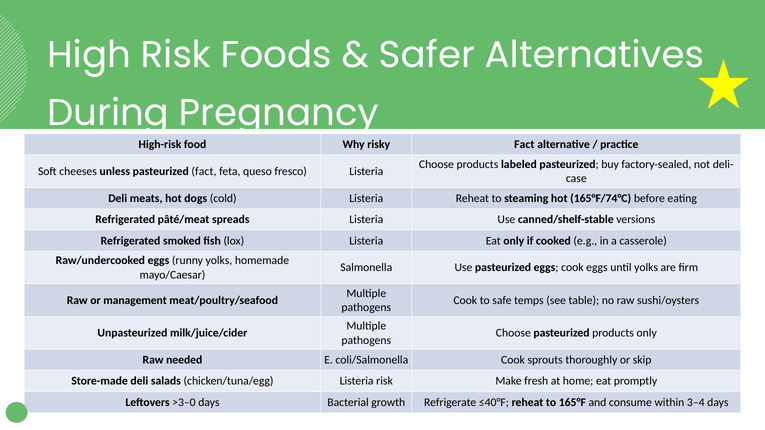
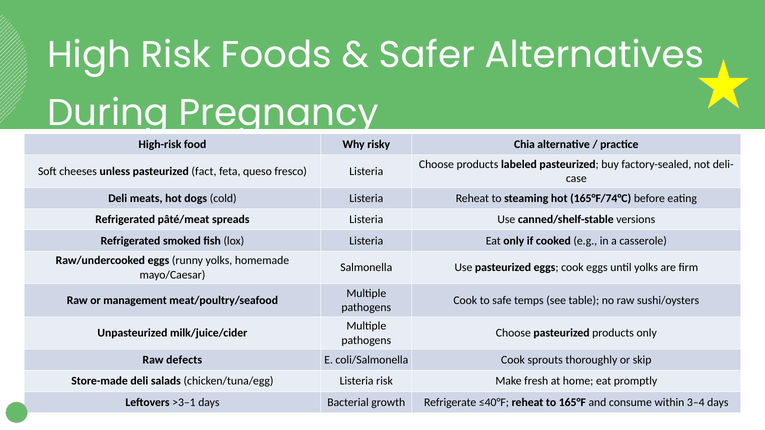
Fact at (524, 145): Fact -> Chia
needed: needed -> defects
>3–0: >3–0 -> >3–1
